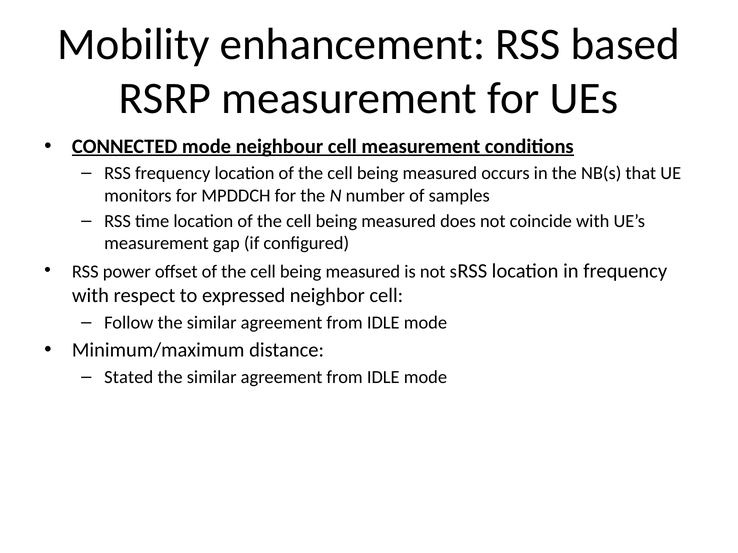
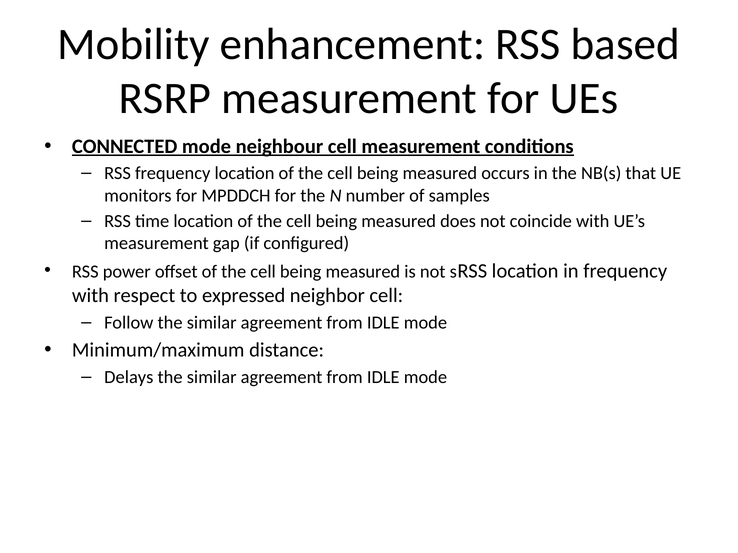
Stated: Stated -> Delays
